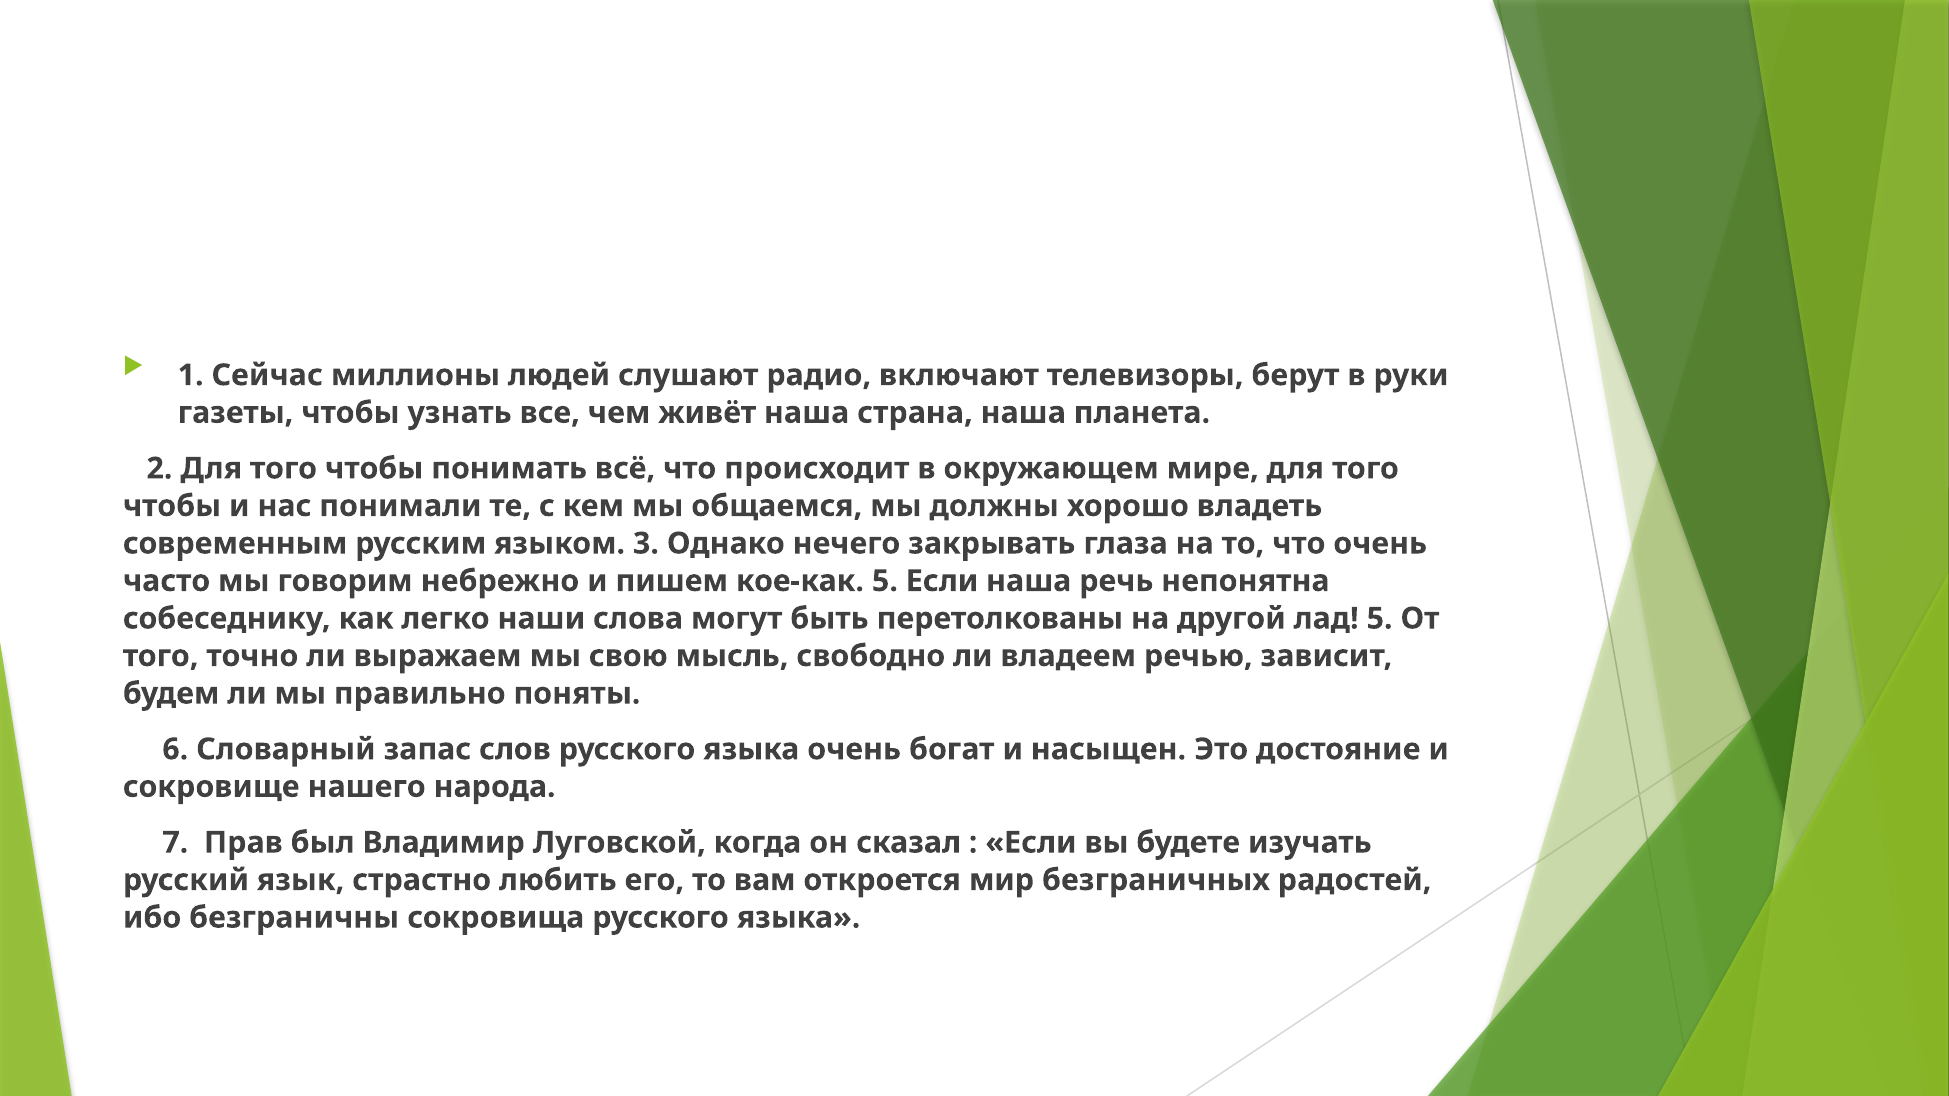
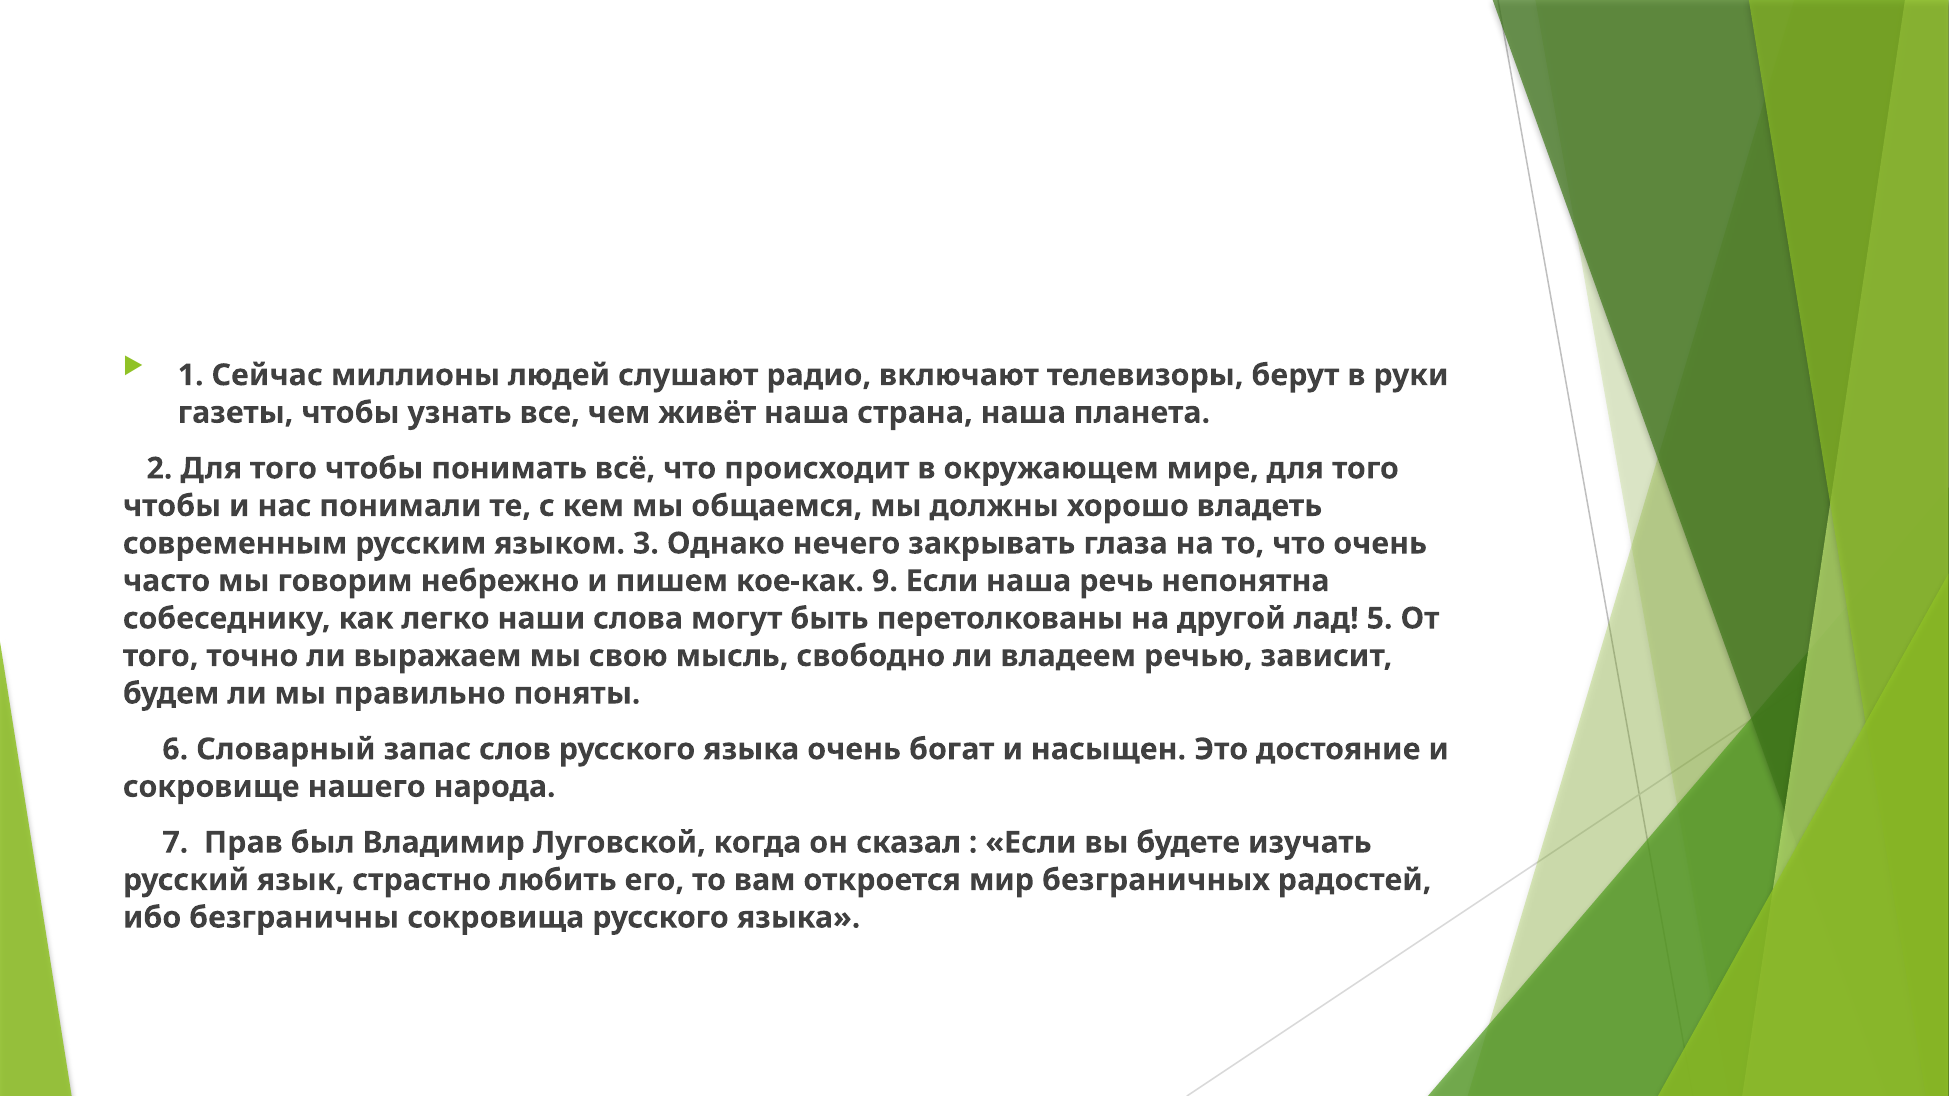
кое-как 5: 5 -> 9
